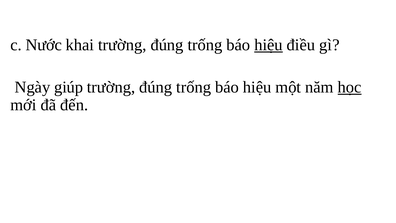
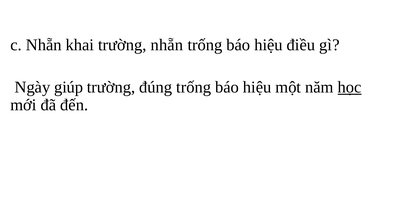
c Nước: Nước -> Nhẵn
khai trường đúng: đúng -> nhẵn
hiệu at (268, 45) underline: present -> none
